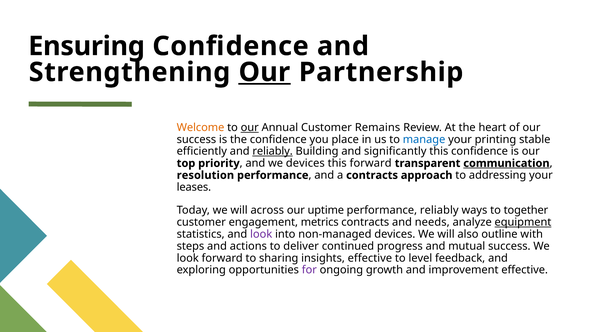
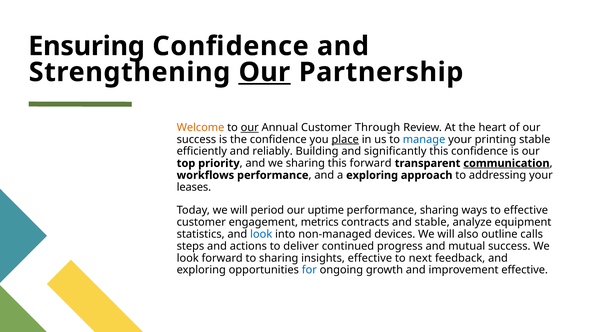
Remains: Remains -> Through
place underline: none -> present
reliably at (273, 151) underline: present -> none
we devices: devices -> sharing
resolution: resolution -> workflows
a contracts: contracts -> exploring
across: across -> period
performance reliably: reliably -> sharing
to together: together -> effective
and needs: needs -> stable
equipment underline: present -> none
look at (261, 234) colour: purple -> blue
with: with -> calls
level: level -> next
for colour: purple -> blue
